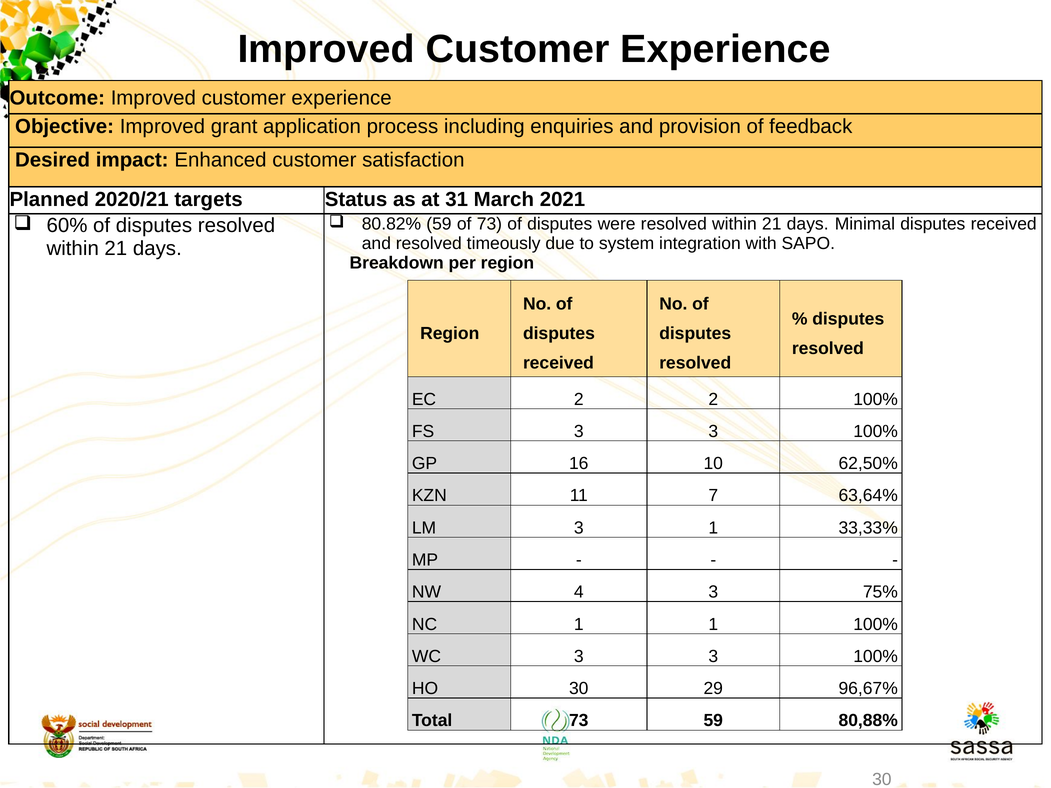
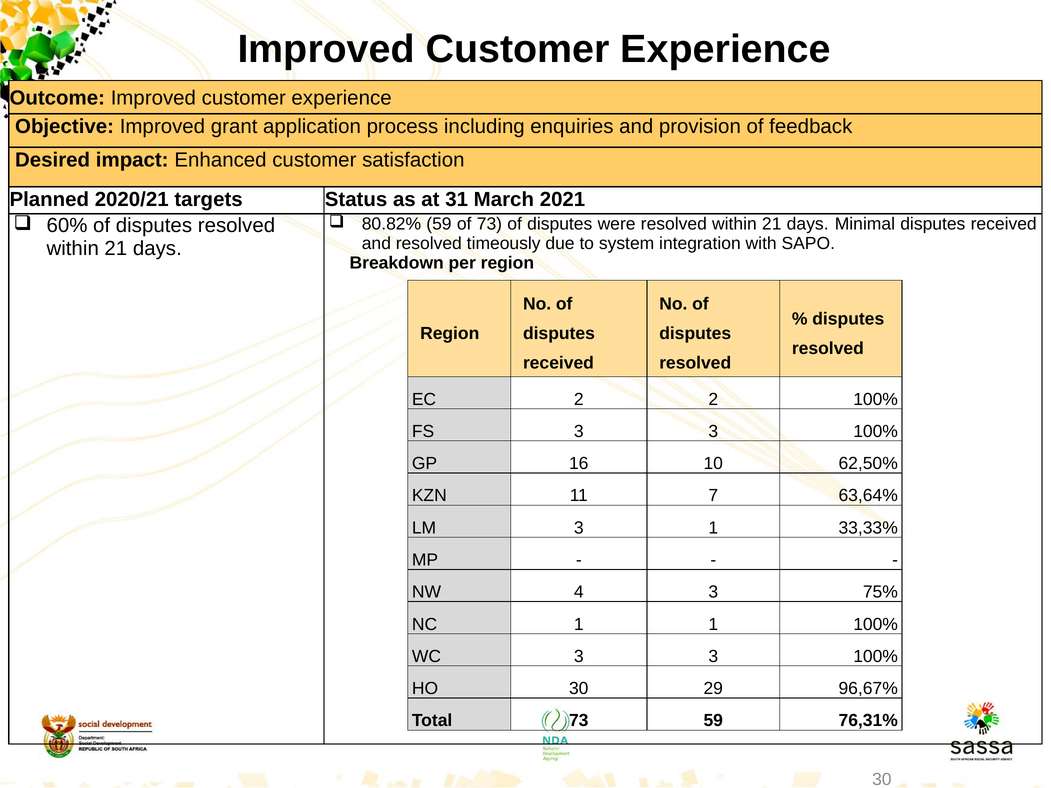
80,88%: 80,88% -> 76,31%
